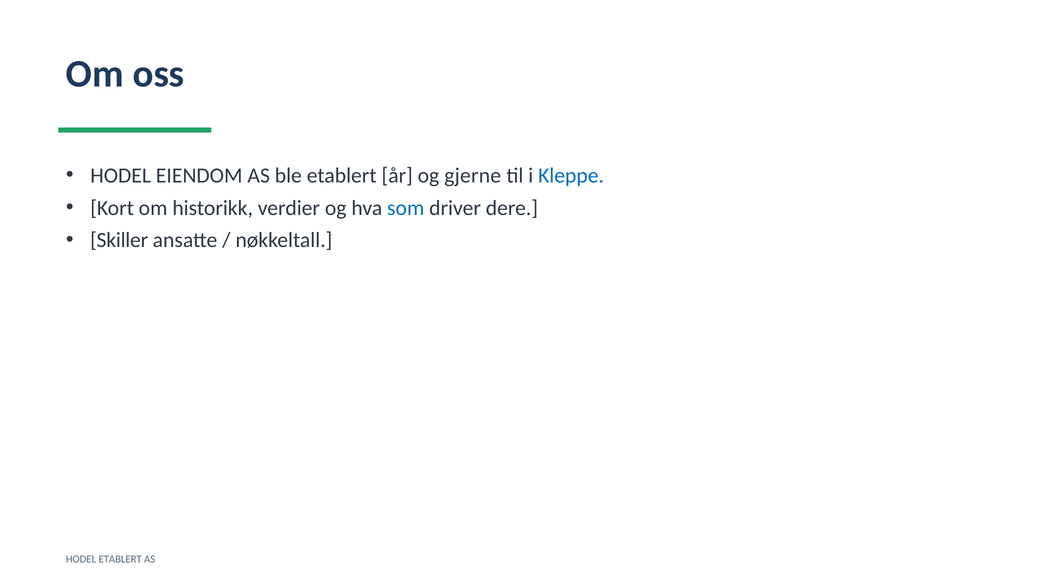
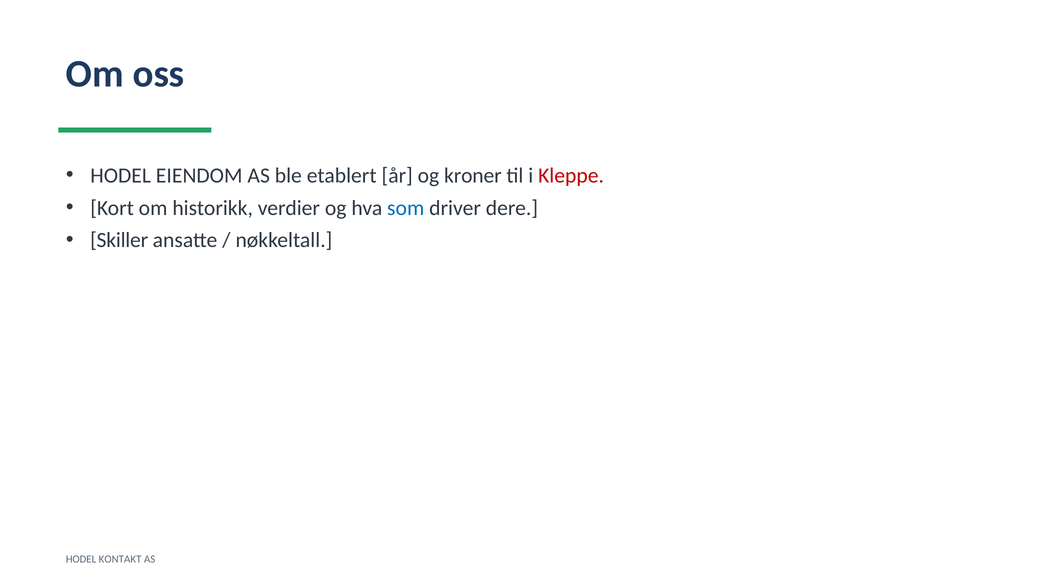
gjerne: gjerne -> kroner
Kleppe colour: blue -> red
HODEL ETABLERT: ETABLERT -> KONTAKT
